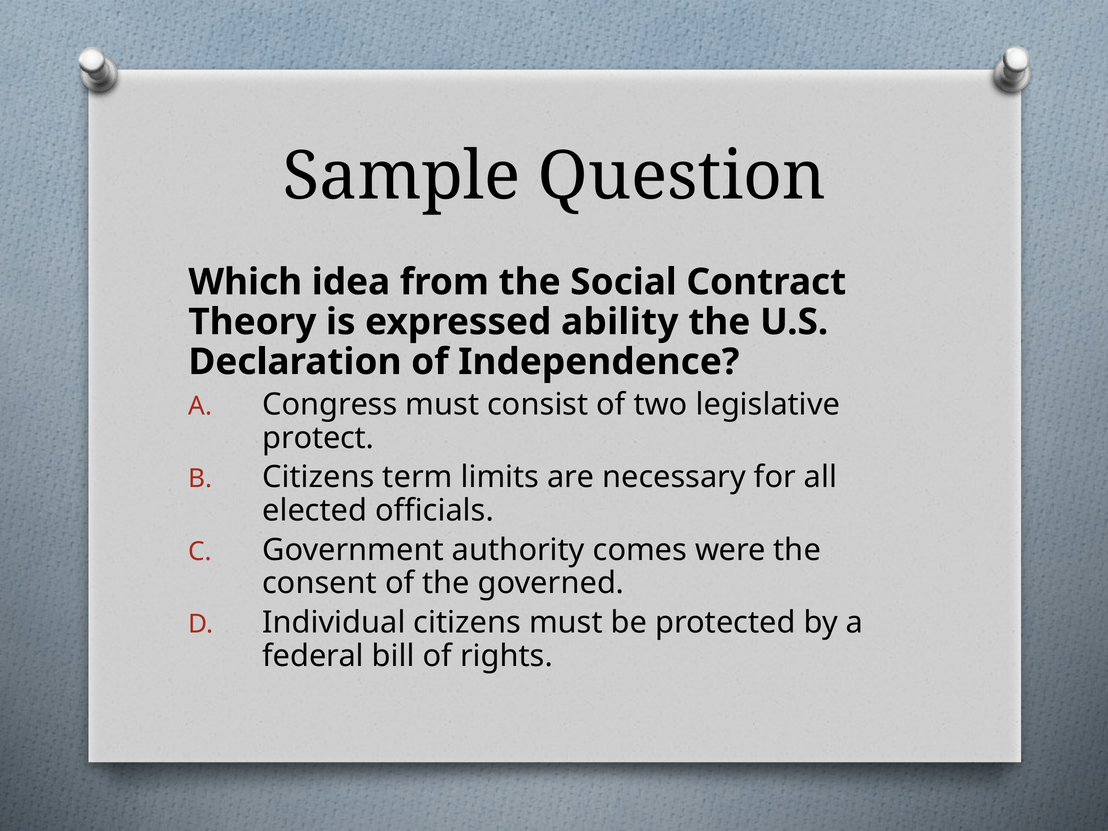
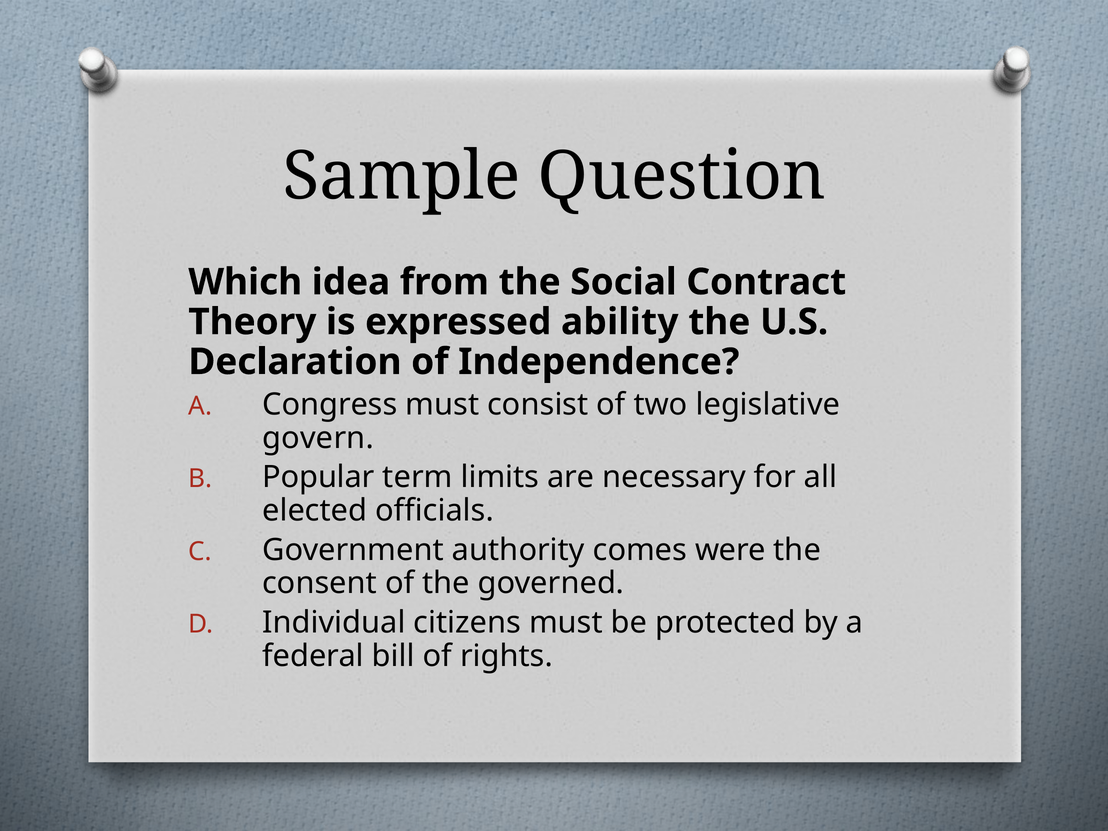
protect: protect -> govern
Citizens at (318, 477): Citizens -> Popular
